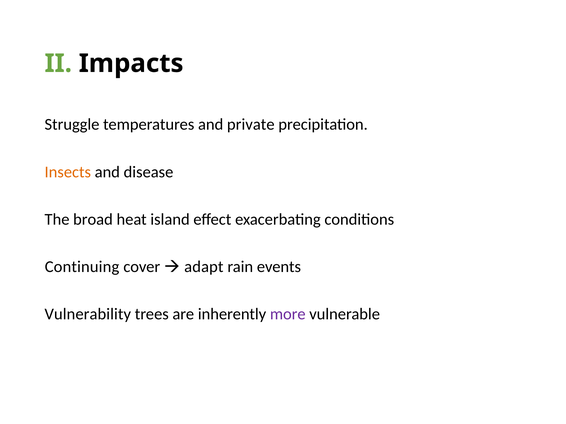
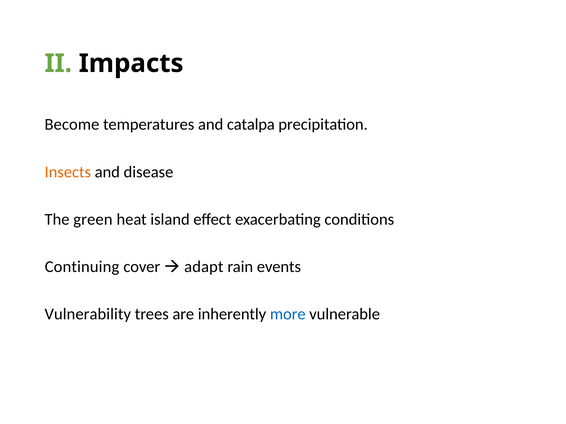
Struggle: Struggle -> Become
private: private -> catalpa
broad: broad -> green
more colour: purple -> blue
